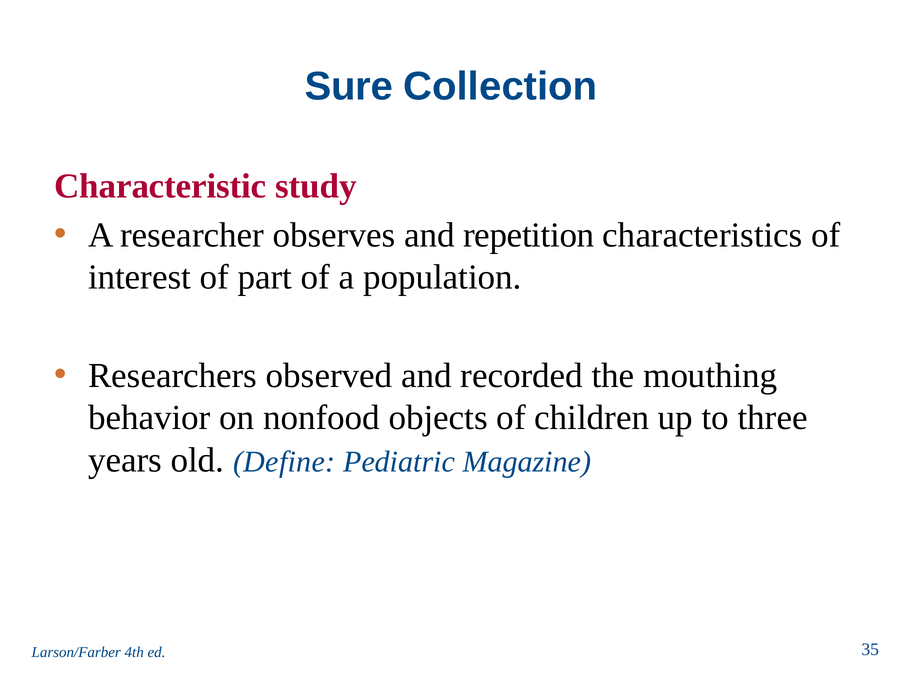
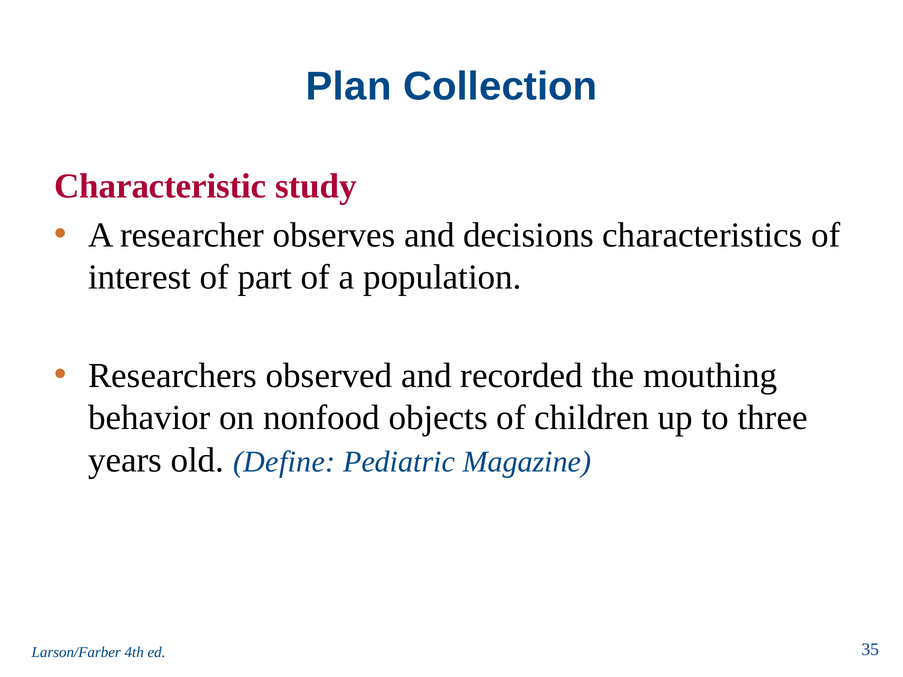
Sure: Sure -> Plan
repetition: repetition -> decisions
